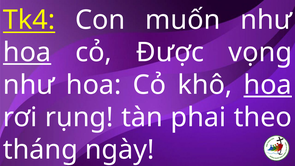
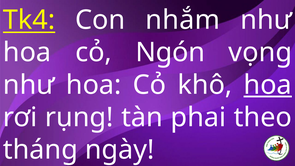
muốn: muốn -> nhắm
hoa at (27, 52) underline: present -> none
Được: Được -> Ngón
